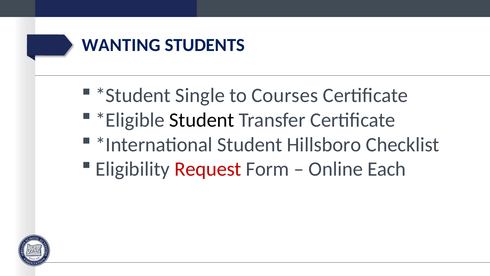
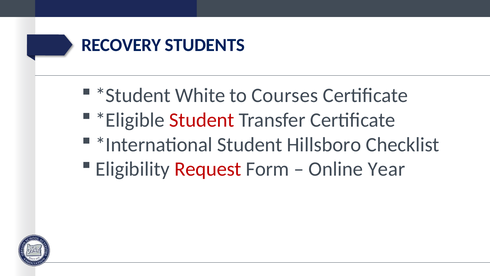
WANTING: WANTING -> RECOVERY
Single: Single -> White
Student at (202, 120) colour: black -> red
Each: Each -> Year
